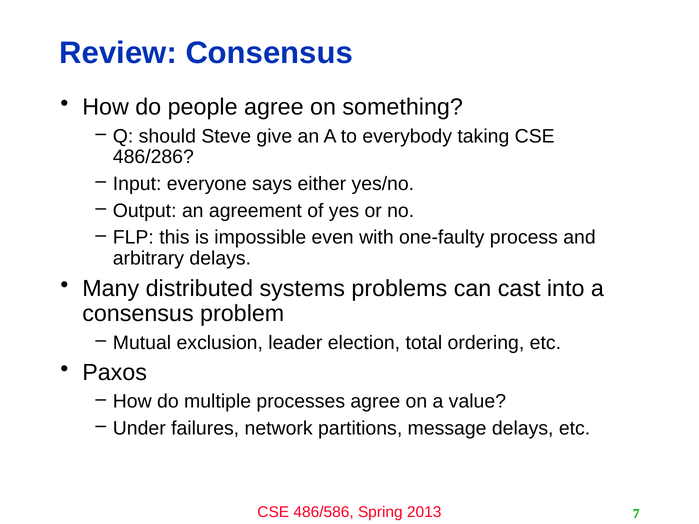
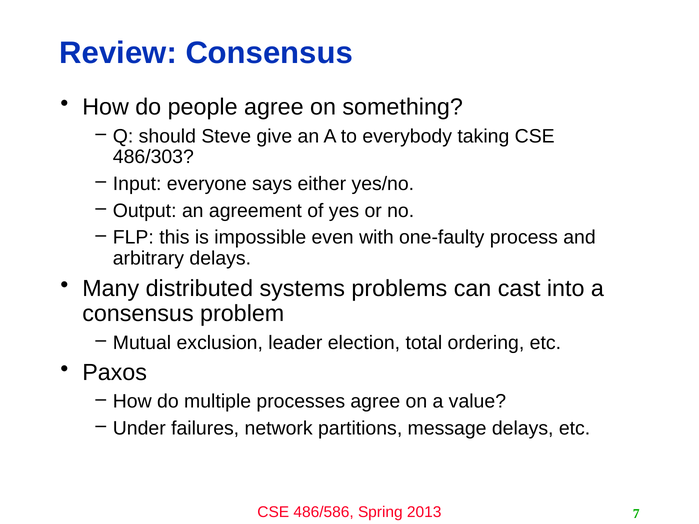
486/286: 486/286 -> 486/303
